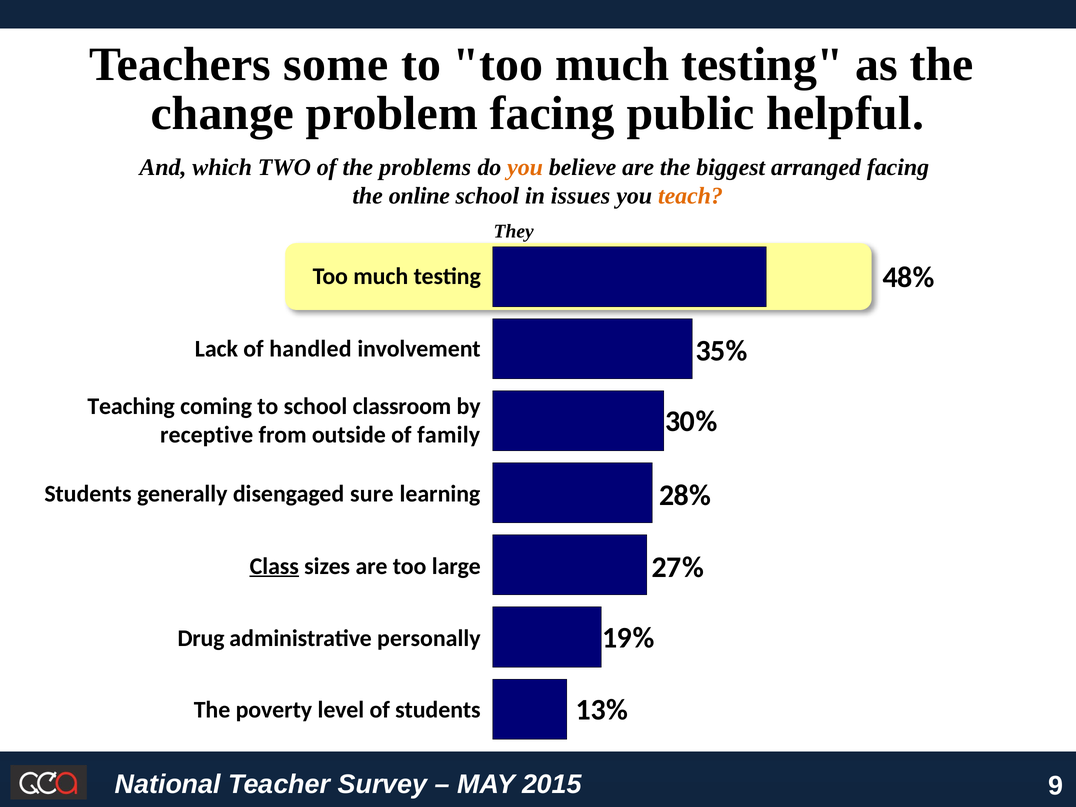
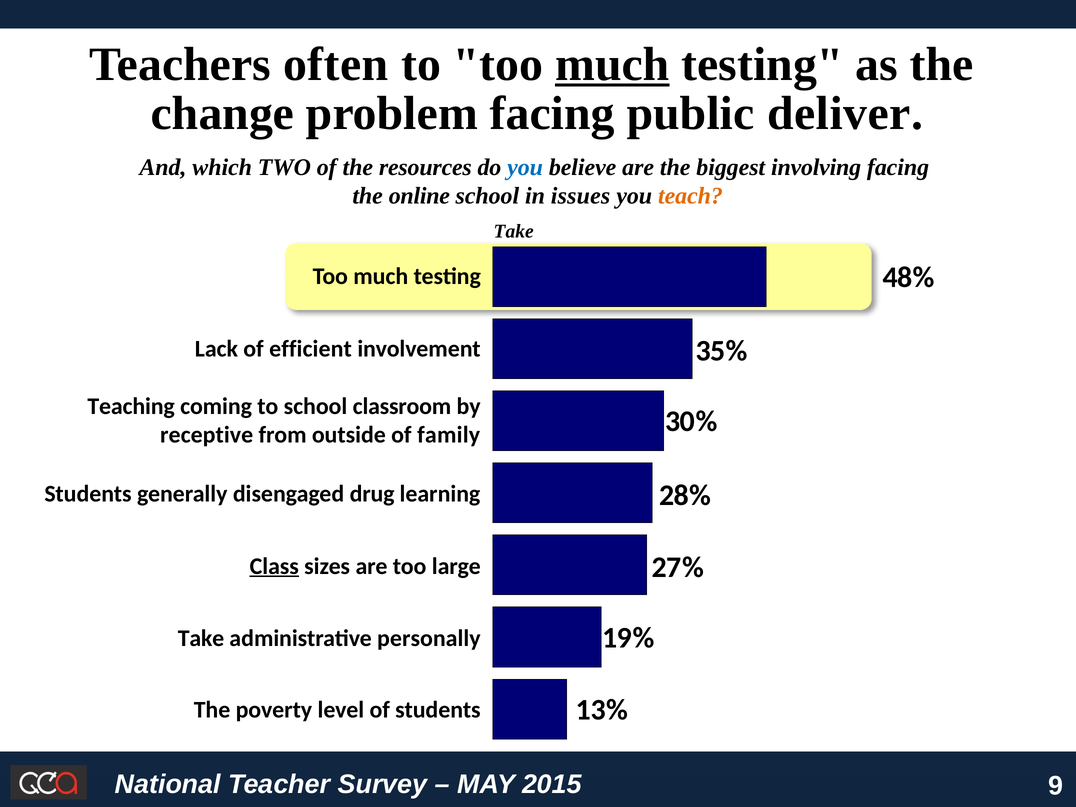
some: some -> often
much at (612, 64) underline: none -> present
helpful: helpful -> deliver
problems: problems -> resources
you at (525, 167) colour: orange -> blue
arranged: arranged -> involving
They at (514, 231): They -> Take
handled: handled -> efficient
sure: sure -> drug
Drug at (201, 639): Drug -> Take
